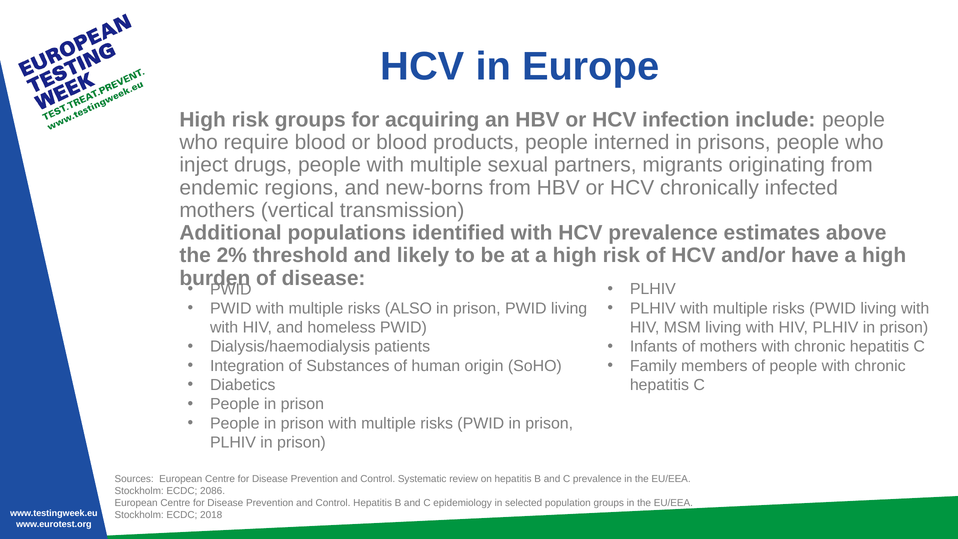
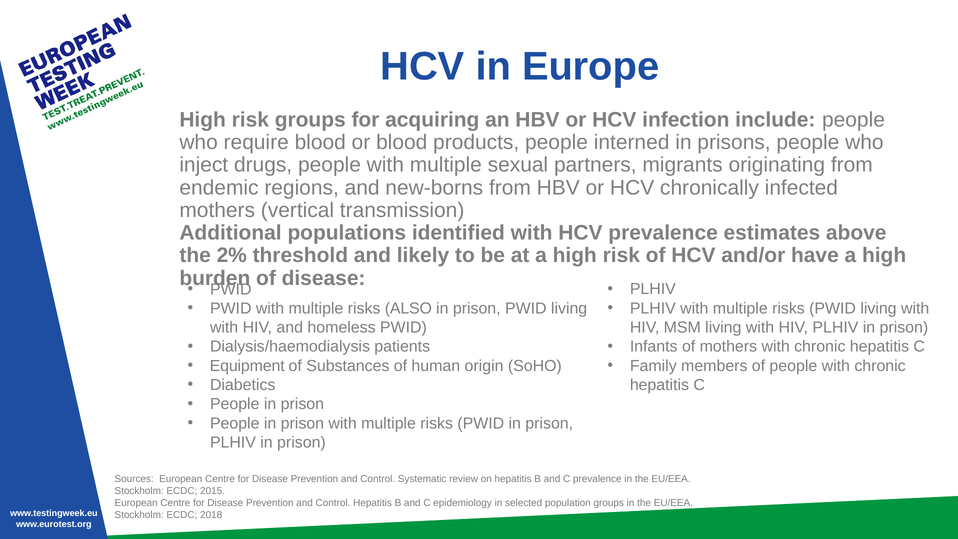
Integration: Integration -> Equipment
2086: 2086 -> 2015
